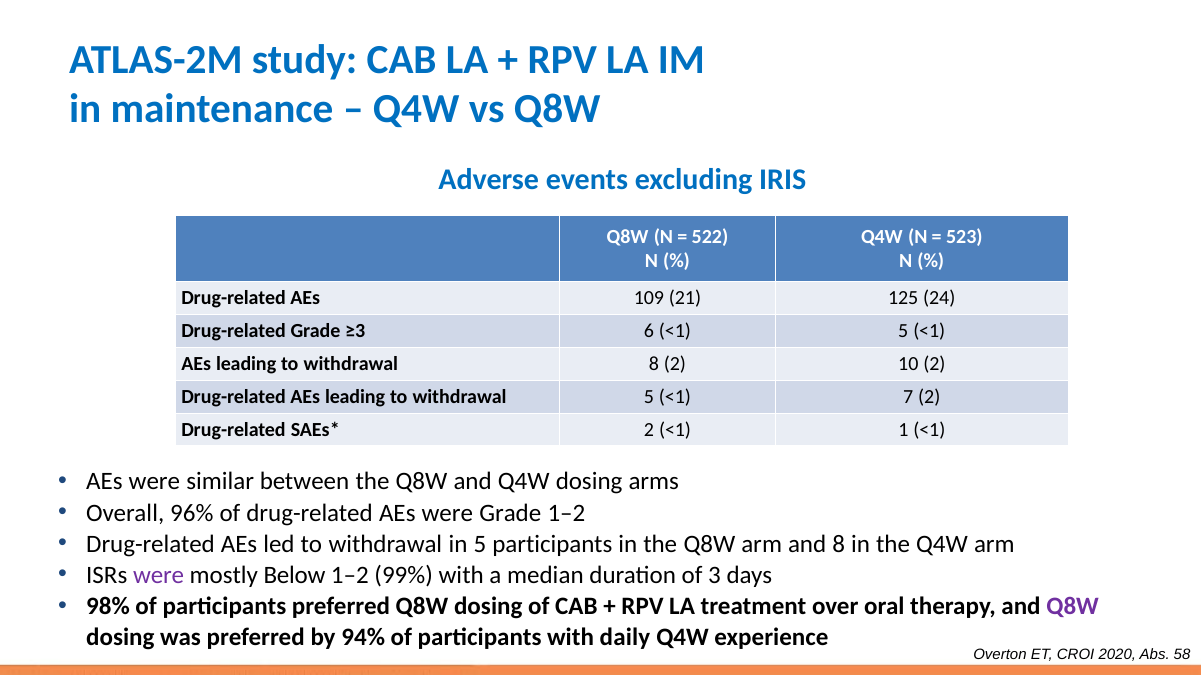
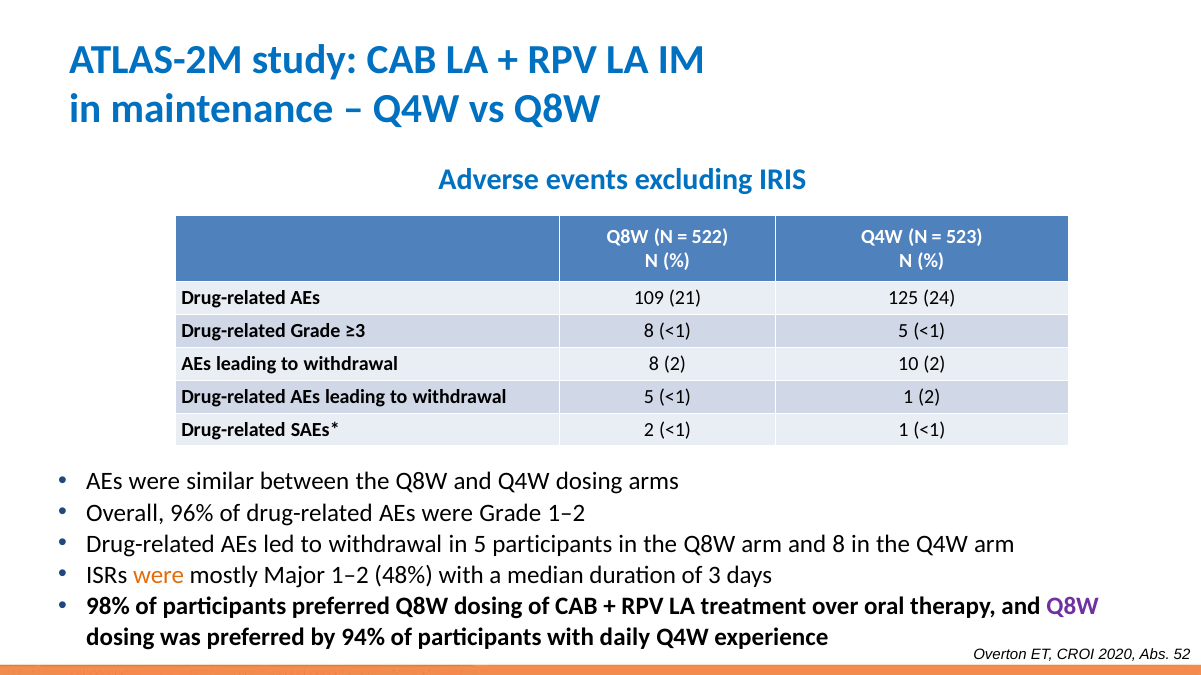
≥3 6: 6 -> 8
5 <1 7: 7 -> 1
were at (159, 576) colour: purple -> orange
Below: Below -> Major
99%: 99% -> 48%
58: 58 -> 52
